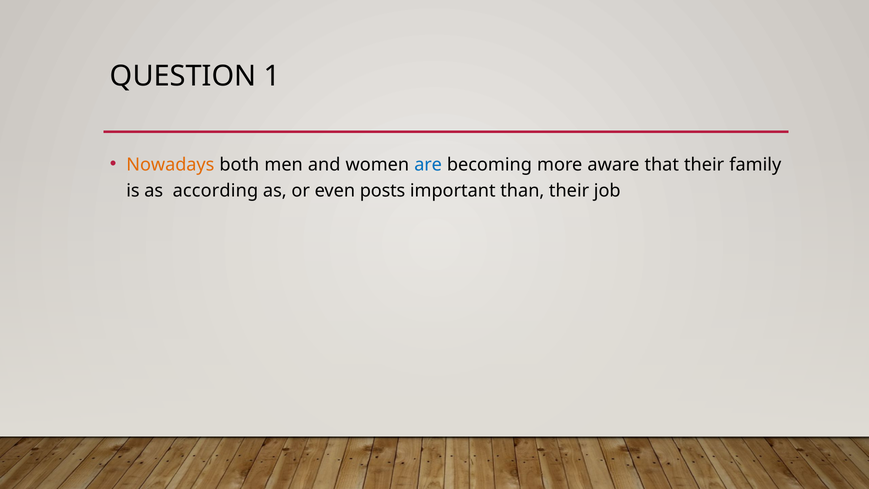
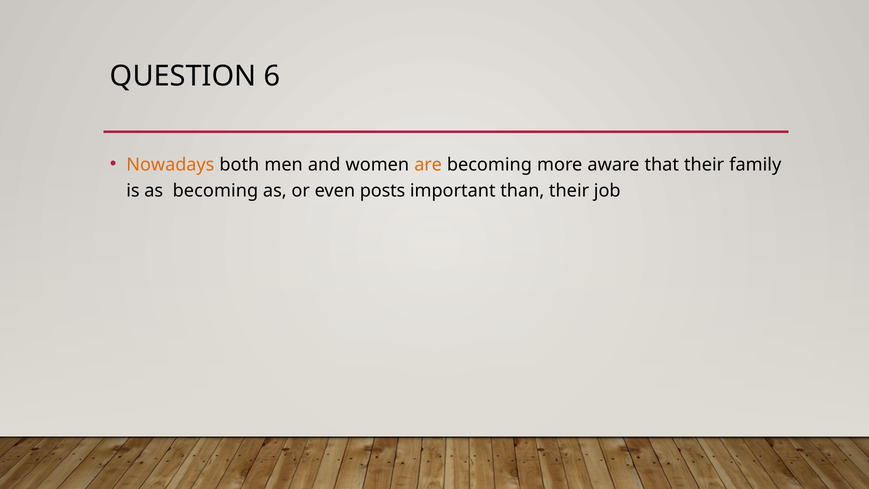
1: 1 -> 6
are colour: blue -> orange
as according: according -> becoming
